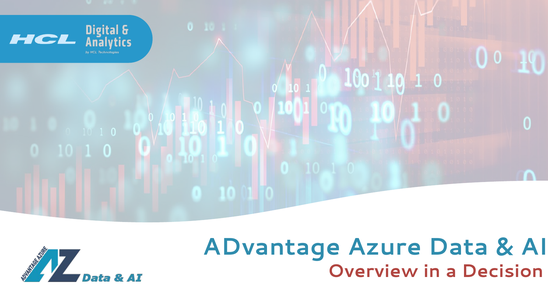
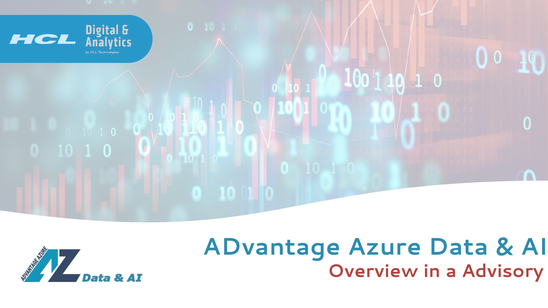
Decision: Decision -> Advisory
